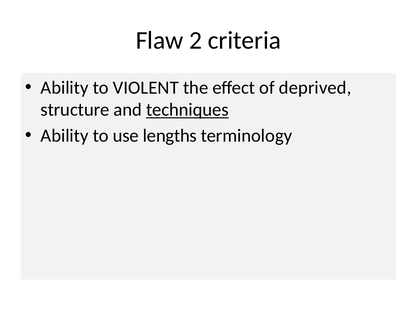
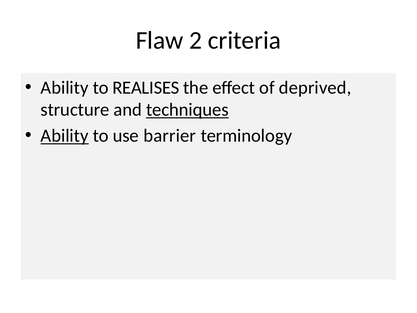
VIOLENT: VIOLENT -> REALISES
Ability at (65, 136) underline: none -> present
lengths: lengths -> barrier
